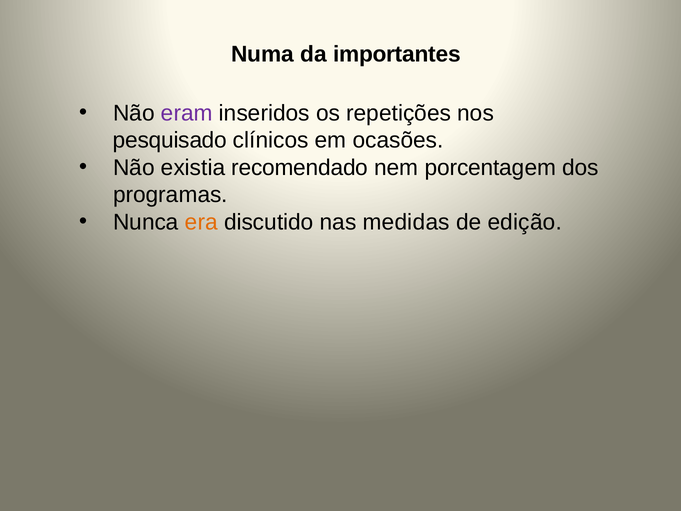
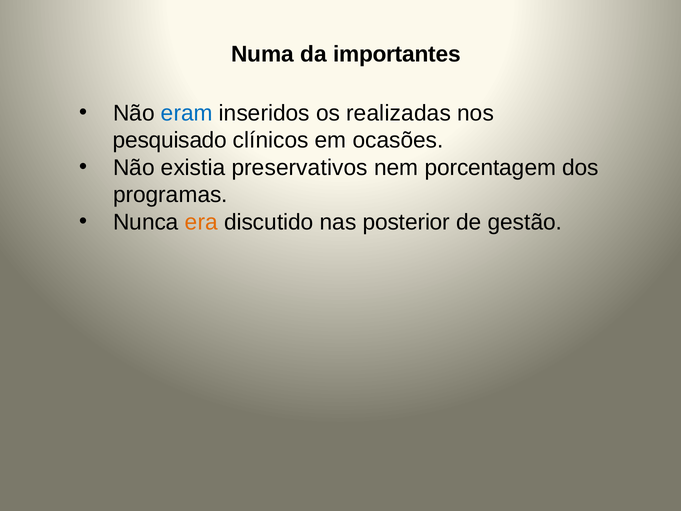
eram colour: purple -> blue
repetições: repetições -> realizadas
recomendado: recomendado -> preservativos
medidas: medidas -> posterior
edição: edição -> gestão
